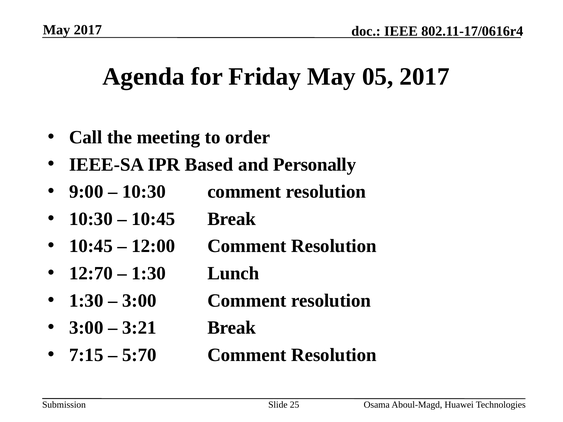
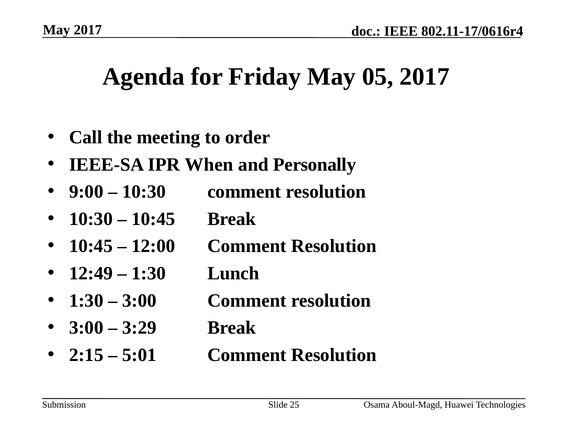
Based: Based -> When
12:70: 12:70 -> 12:49
3:21: 3:21 -> 3:29
7:15: 7:15 -> 2:15
5:70: 5:70 -> 5:01
